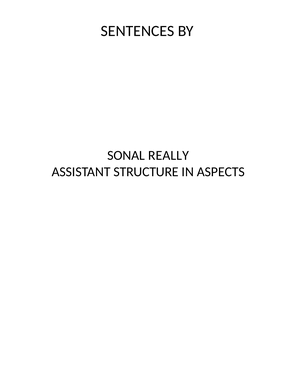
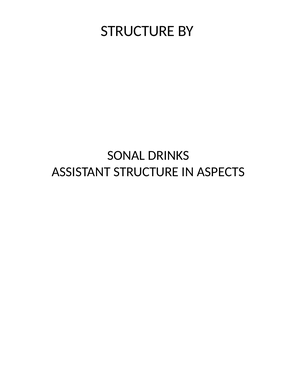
SENTENCES at (138, 31): SENTENCES -> STRUCTURE
REALLY: REALLY -> DRINKS
